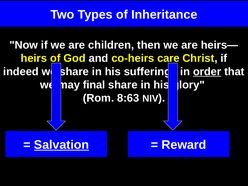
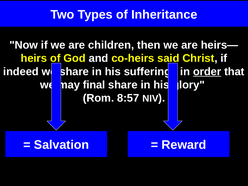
care: care -> said
8:63: 8:63 -> 8:57
Salvation underline: present -> none
